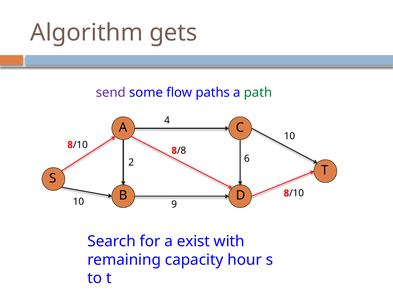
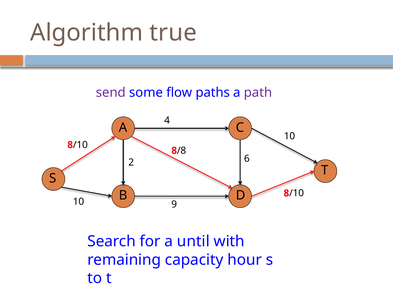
gets: gets -> true
path colour: green -> purple
exist: exist -> until
